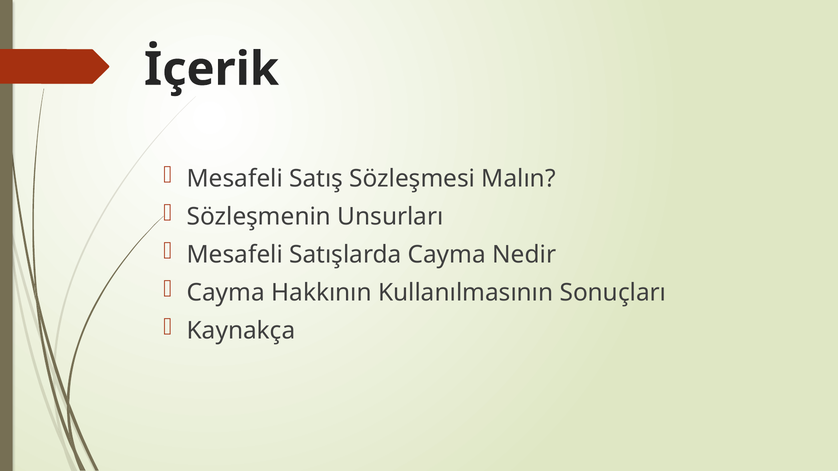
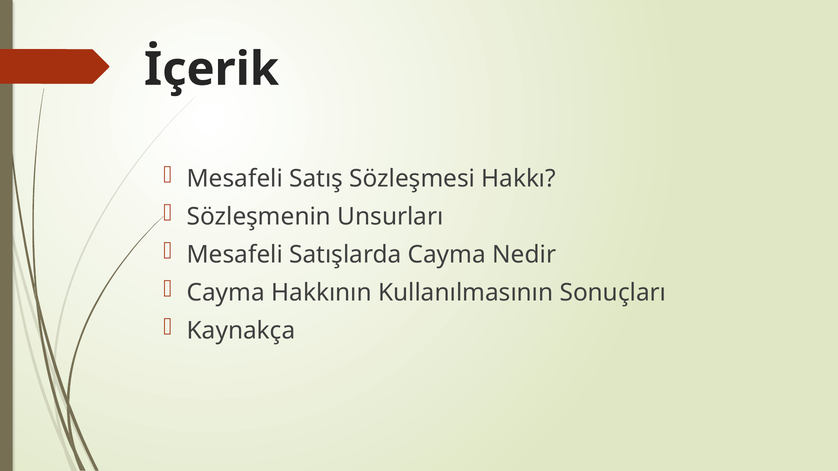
Malın: Malın -> Hakkı
